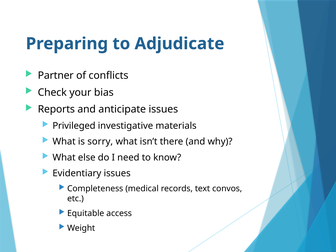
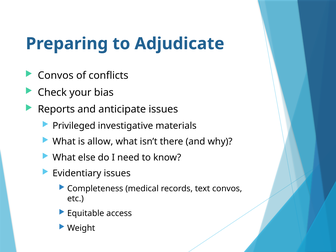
Partner at (56, 75): Partner -> Convos
sorry: sorry -> allow
